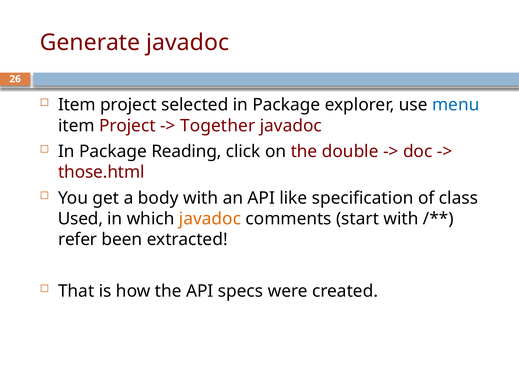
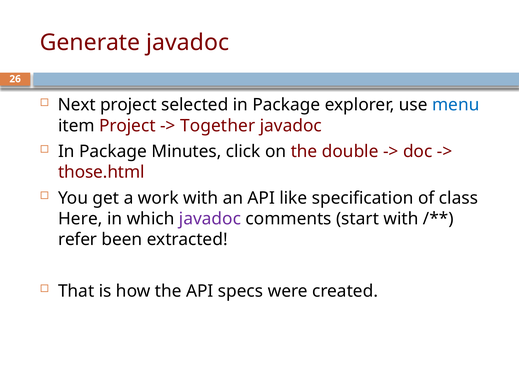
Item at (77, 105): Item -> Next
Reading: Reading -> Minutes
body: body -> work
Used: Used -> Here
javadoc at (210, 219) colour: orange -> purple
